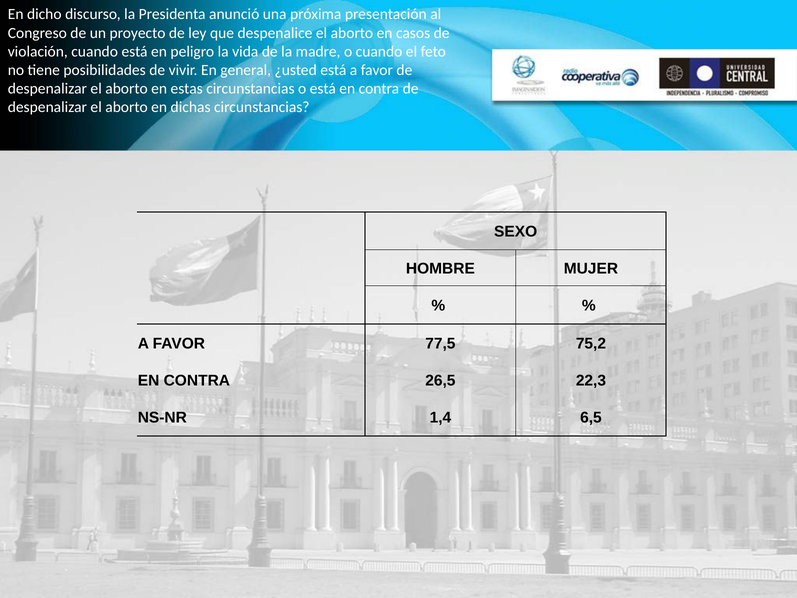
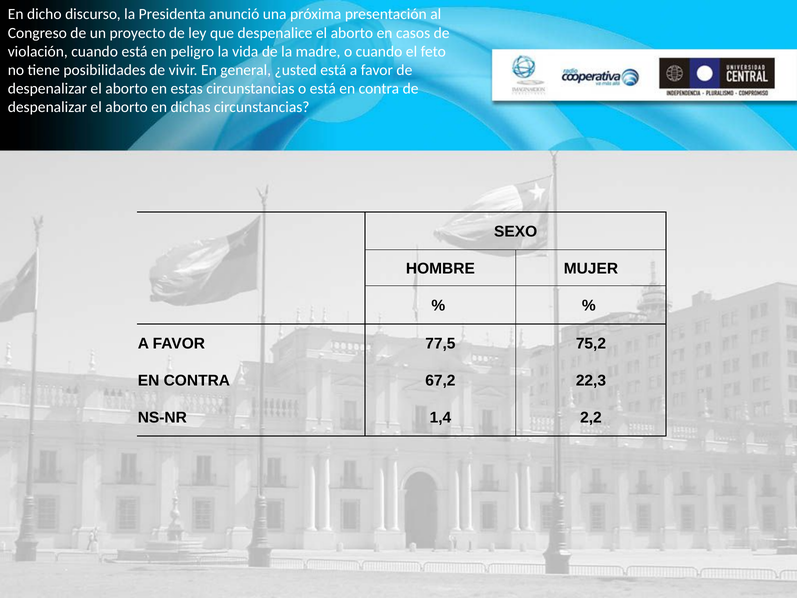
26,5: 26,5 -> 67,2
6,5: 6,5 -> 2,2
